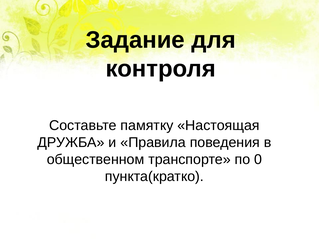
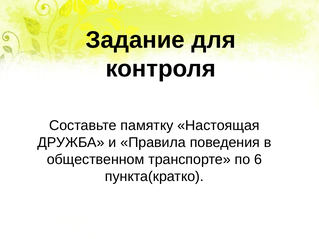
0: 0 -> 6
